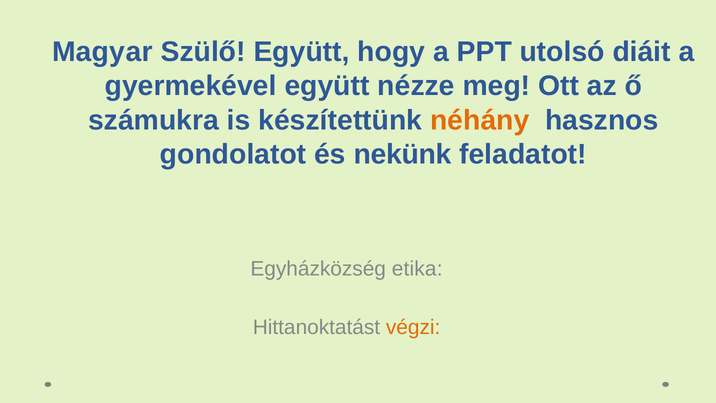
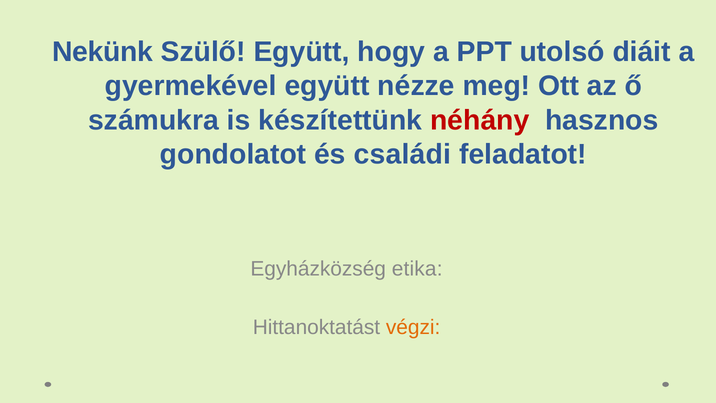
Magyar: Magyar -> Nekünk
néhány colour: orange -> red
nekünk: nekünk -> családi
